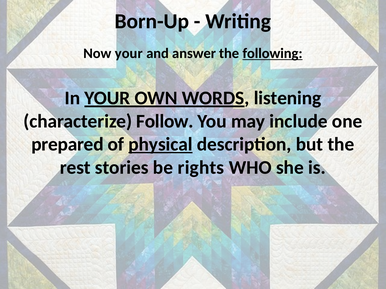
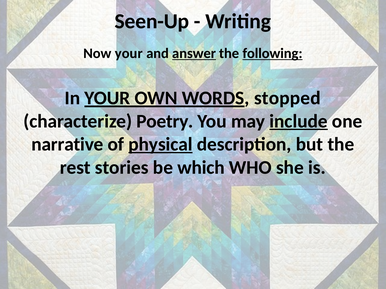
Born-Up: Born-Up -> Seen-Up
answer underline: none -> present
listening: listening -> stopped
Follow: Follow -> Poetry
include underline: none -> present
prepared: prepared -> narrative
rights: rights -> which
